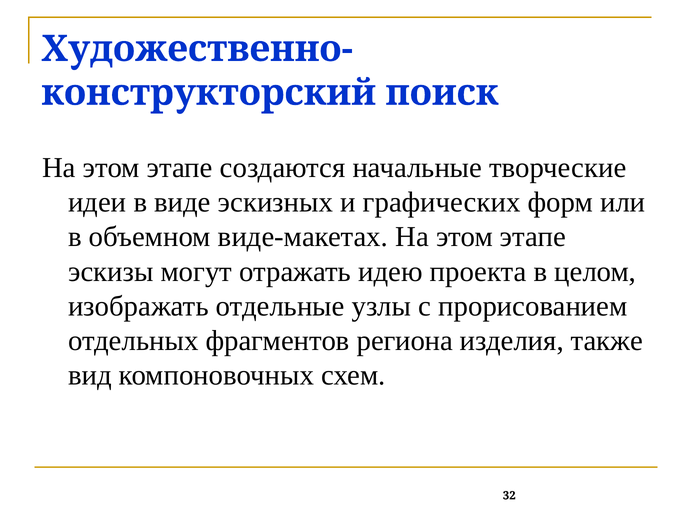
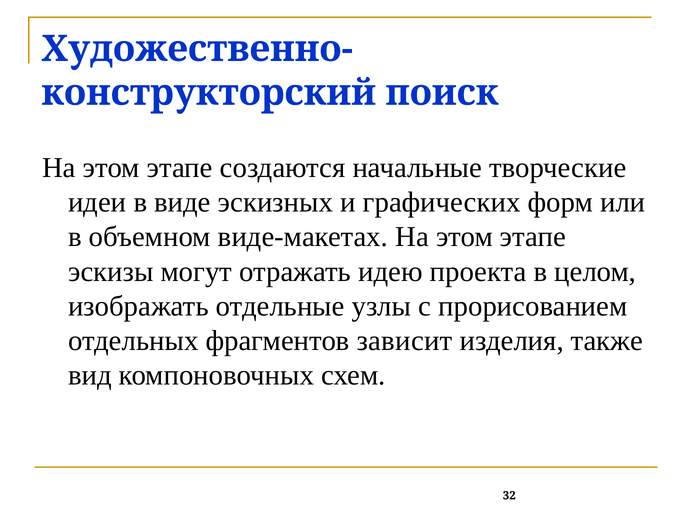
региона: региона -> зависит
